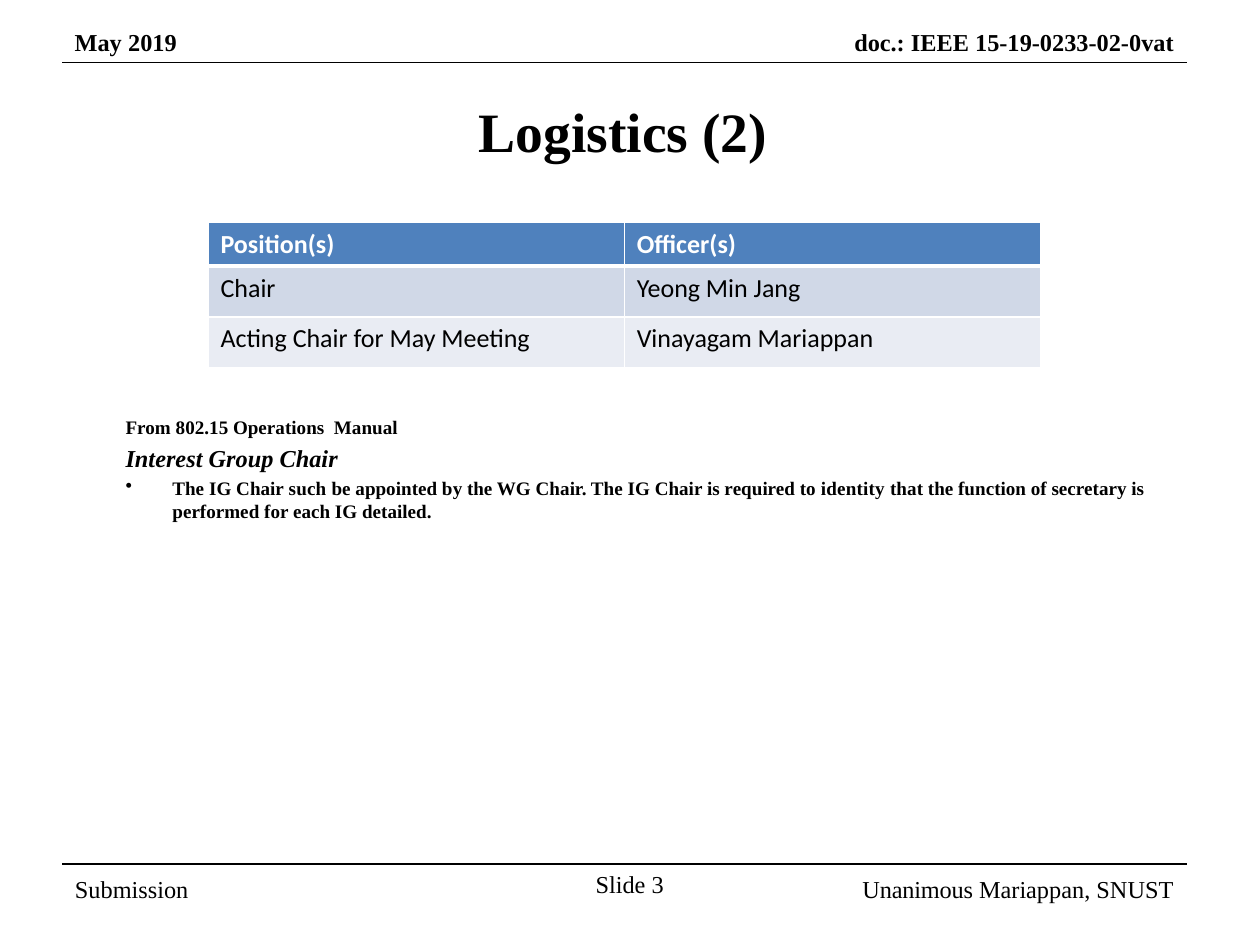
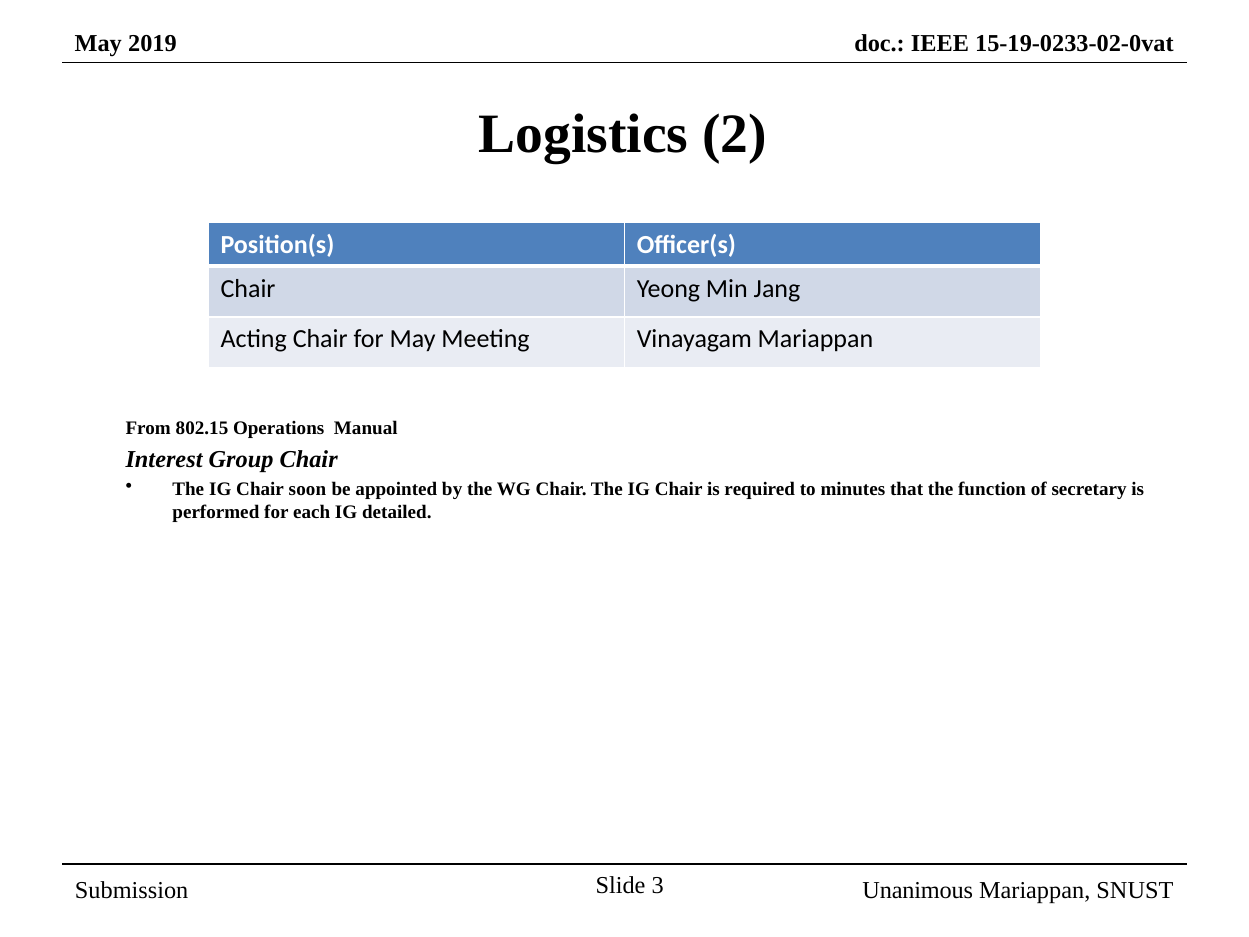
such: such -> soon
identity: identity -> minutes
